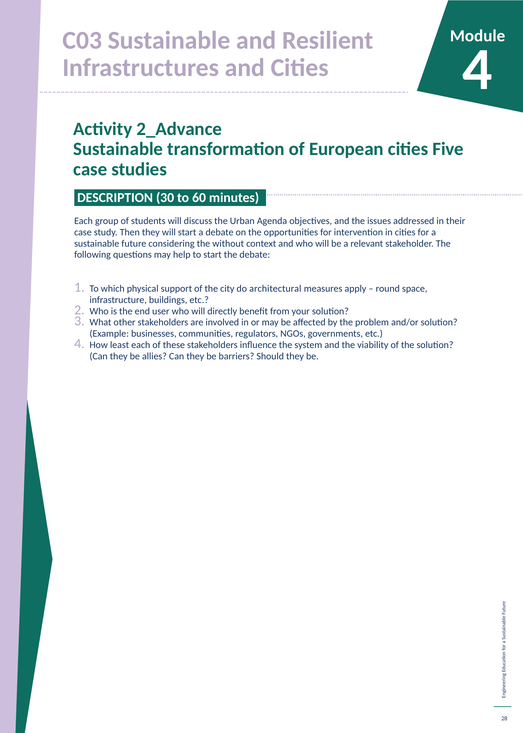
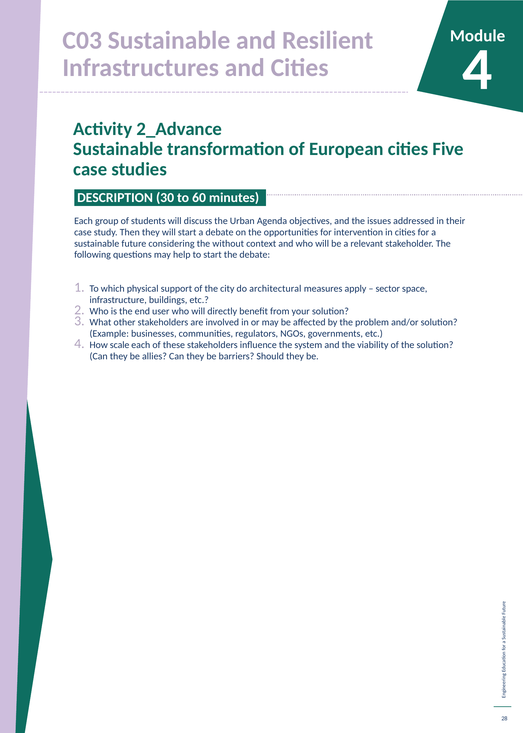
round: round -> sector
least: least -> scale
